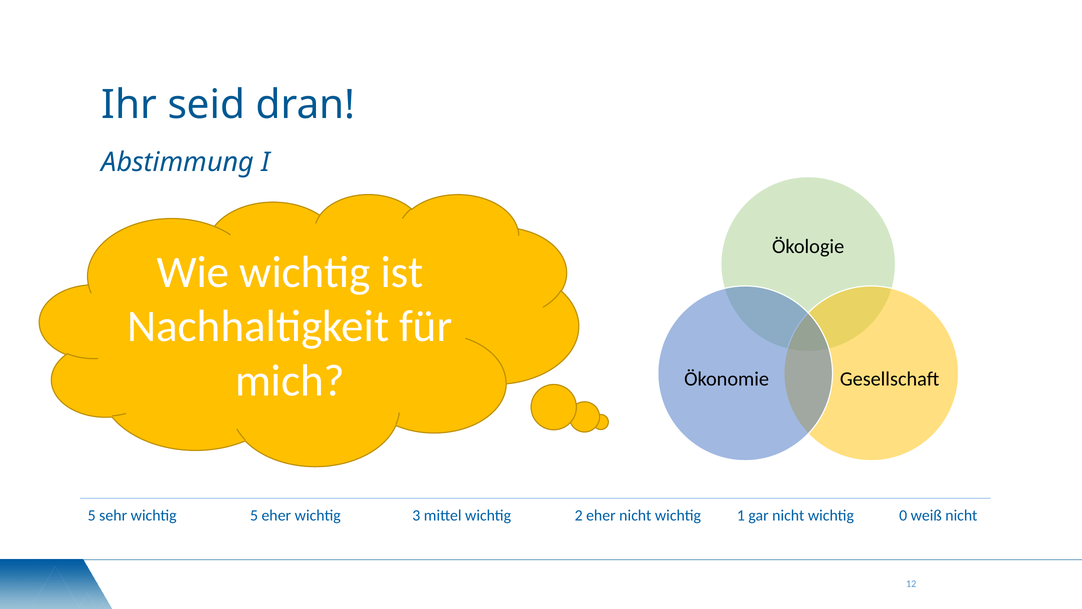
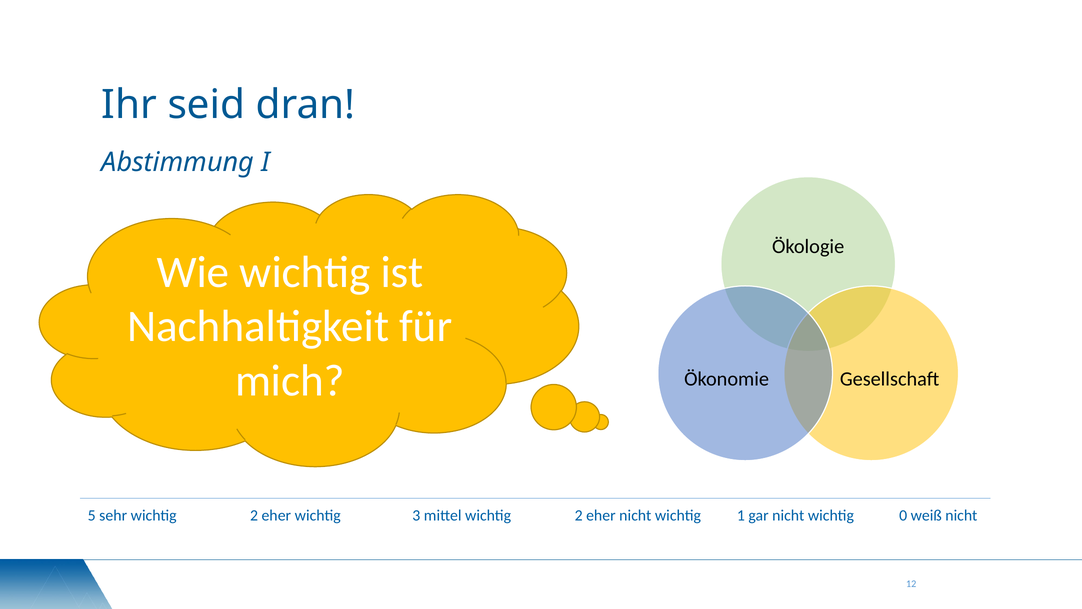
sehr wichtig 5: 5 -> 2
